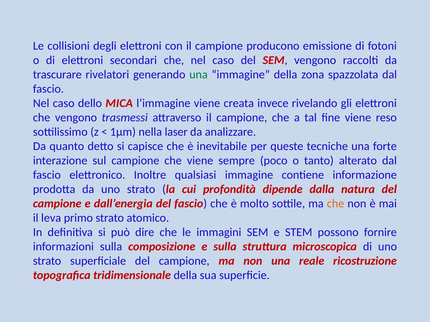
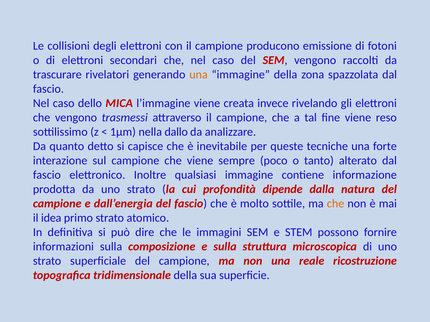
una at (199, 75) colour: green -> orange
laser: laser -> dallo
leva: leva -> idea
